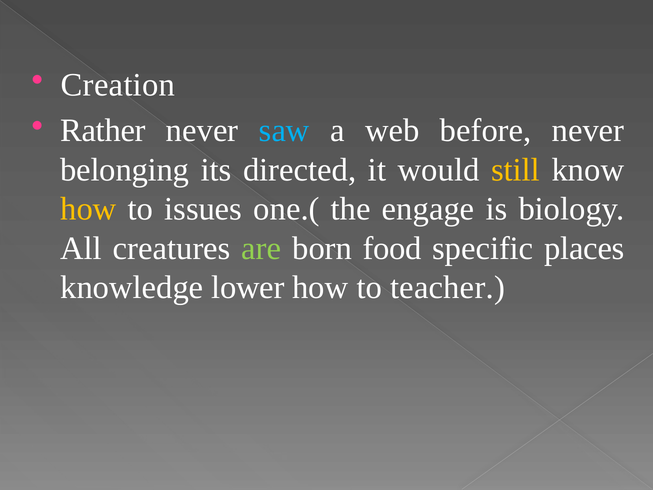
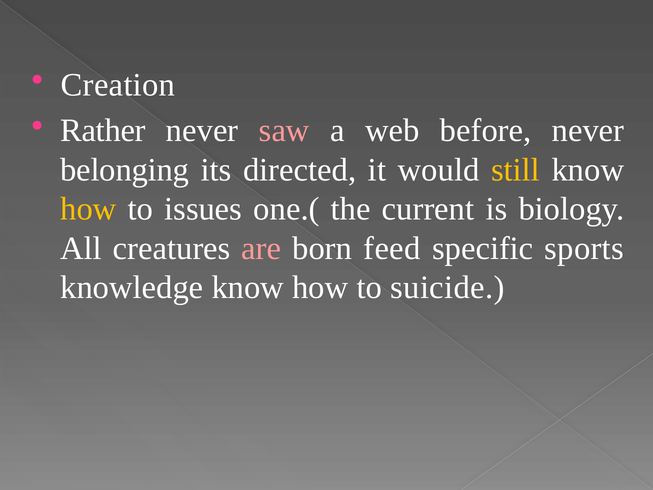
saw colour: light blue -> pink
engage: engage -> current
are colour: light green -> pink
food: food -> feed
places: places -> sports
knowledge lower: lower -> know
teacher: teacher -> suicide
